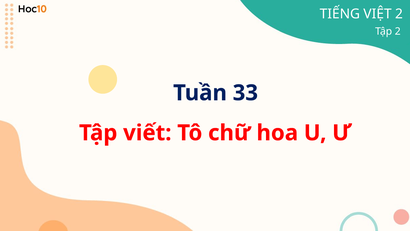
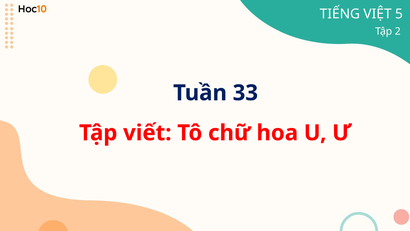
VIỆT 2: 2 -> 5
